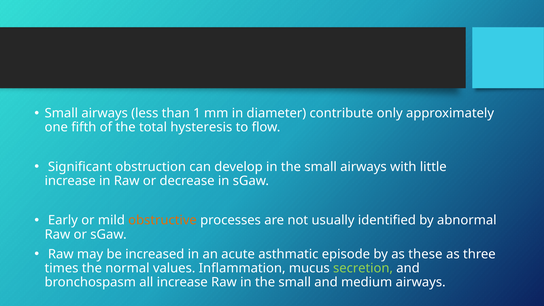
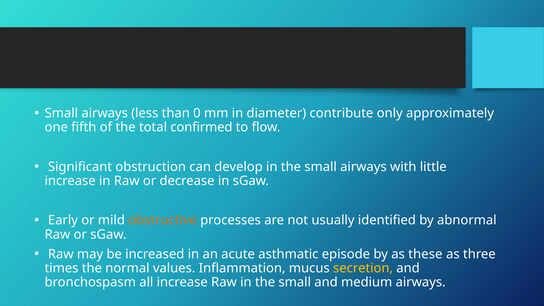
1: 1 -> 0
hysteresis: hysteresis -> confirmed
secretion colour: light green -> yellow
